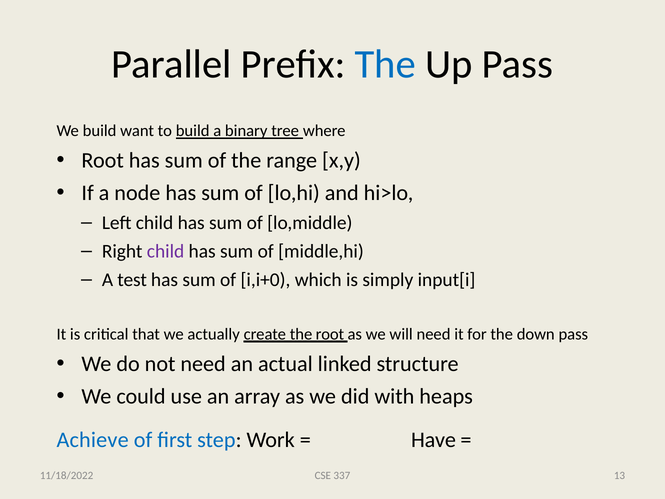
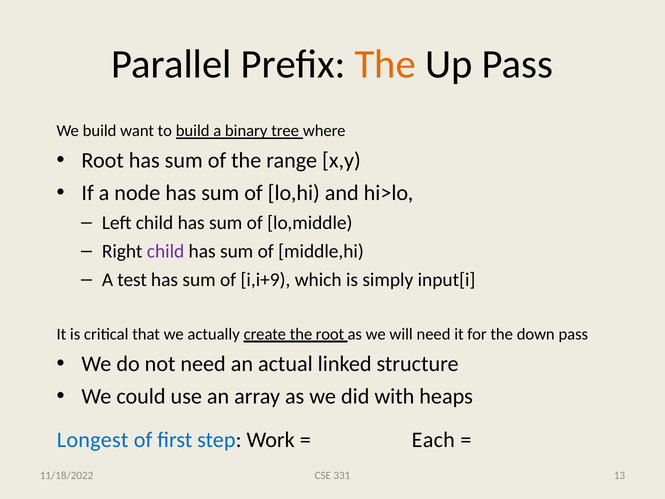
The at (385, 64) colour: blue -> orange
i,i+0: i,i+0 -> i,i+9
Achieve: Achieve -> Longest
Have: Have -> Each
337: 337 -> 331
